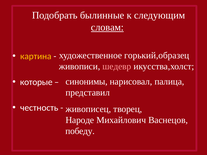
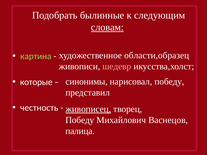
горький,образец: горький,образец -> области,образец
картина colour: yellow -> light green
нарисовал палица: палица -> победу
живописец underline: none -> present
Народе at (80, 120): Народе -> Победу
победу: победу -> палица
